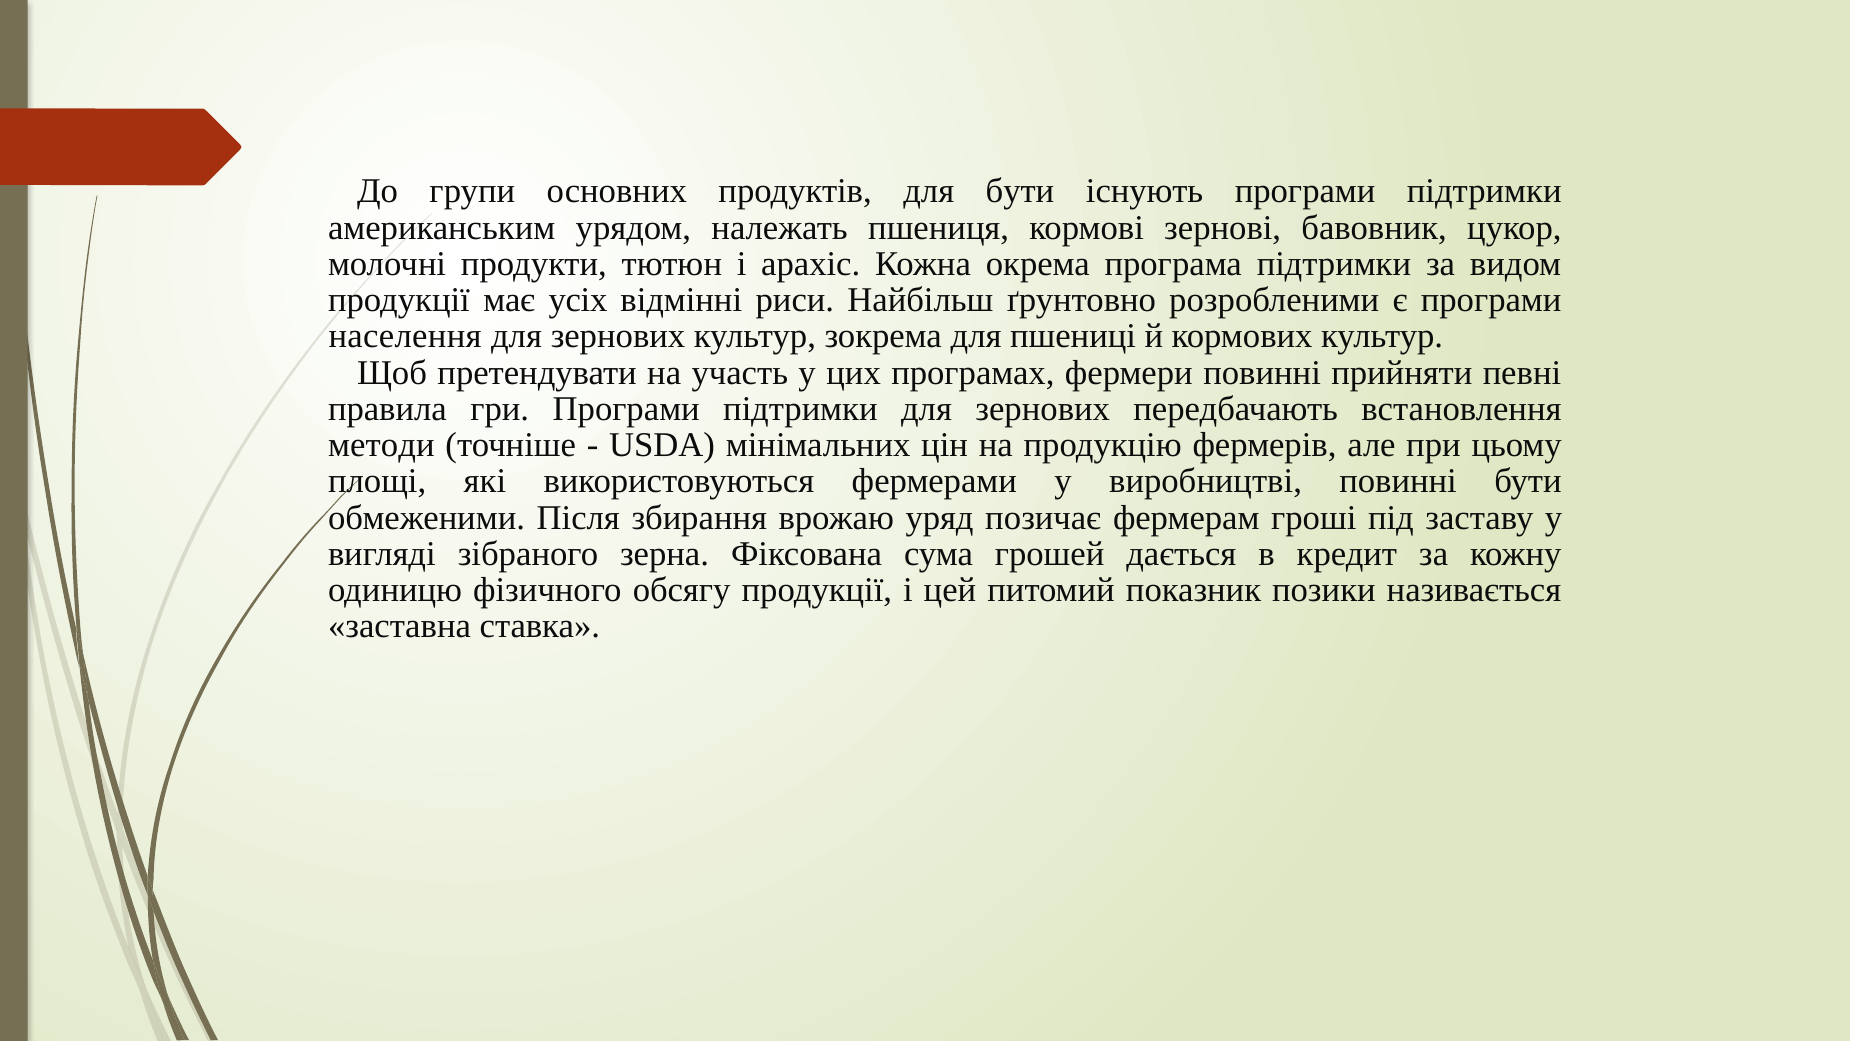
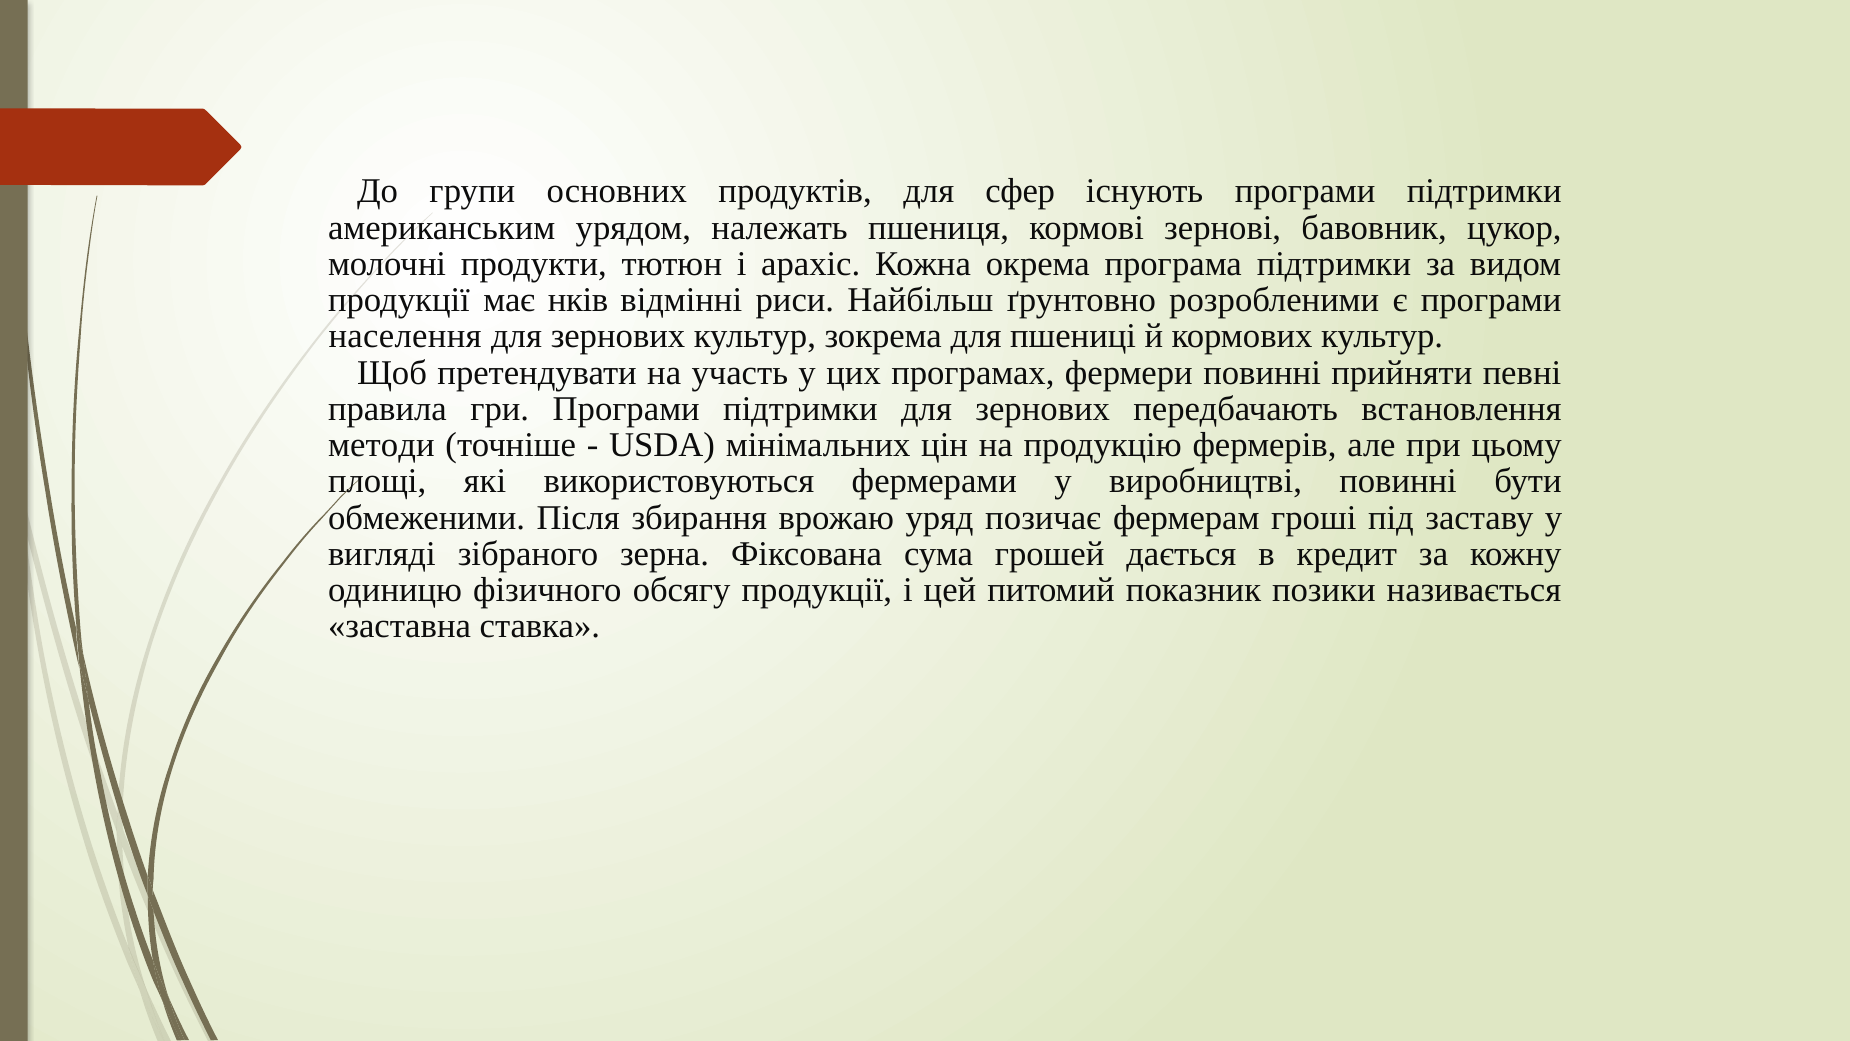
для бути: бути -> сфер
усіх: усіх -> нків
